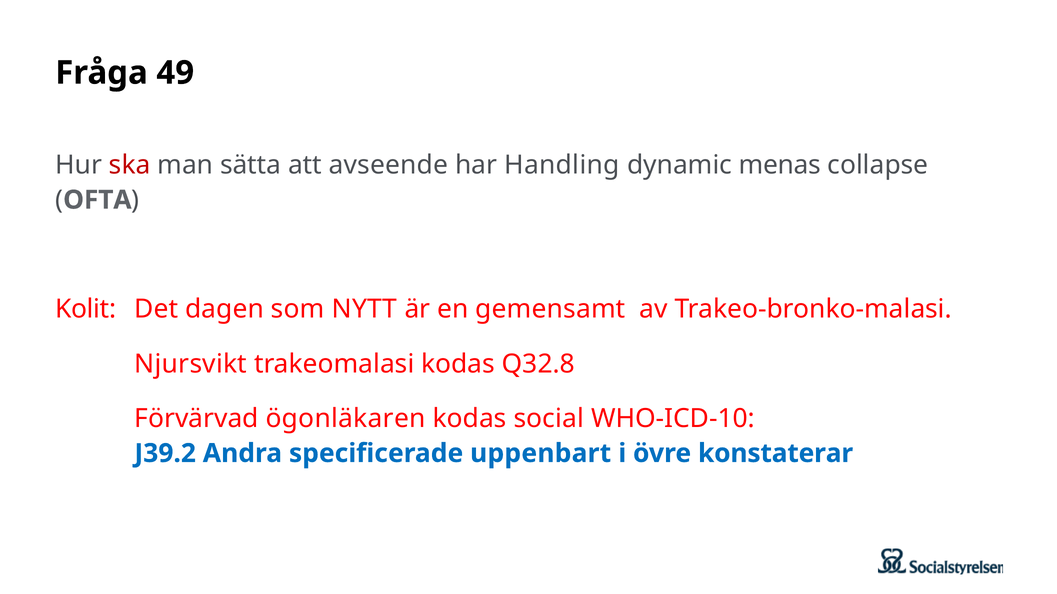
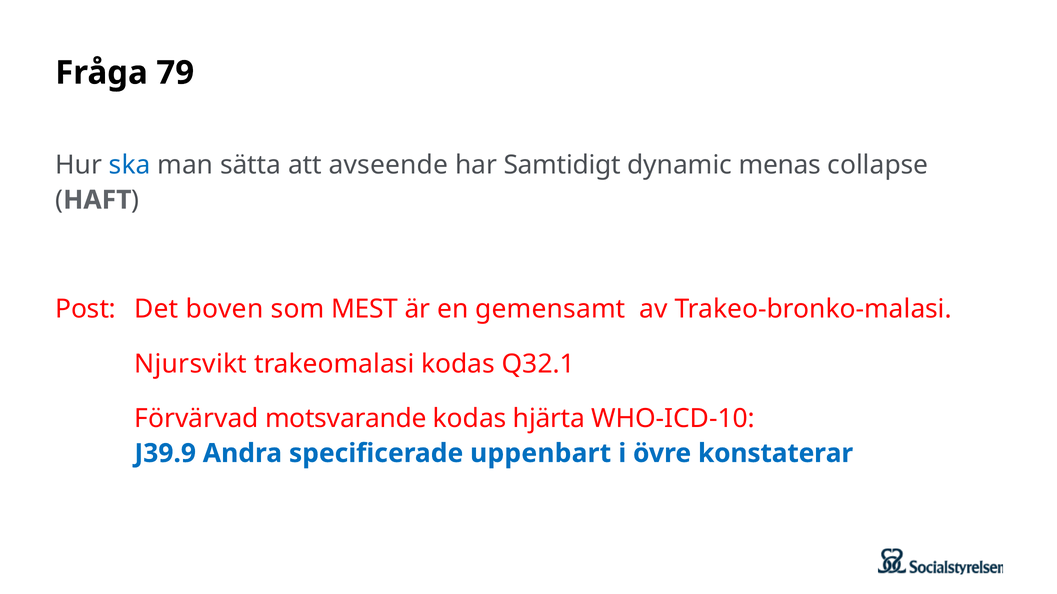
49: 49 -> 79
ska colour: red -> blue
Handling: Handling -> Samtidigt
OFTA: OFTA -> HAFT
Kolit: Kolit -> Post
dagen: dagen -> boven
NYTT: NYTT -> MEST
Q32.8: Q32.8 -> Q32.1
ögonläkaren: ögonläkaren -> motsvarande
social: social -> hjärta
J39.2: J39.2 -> J39.9
